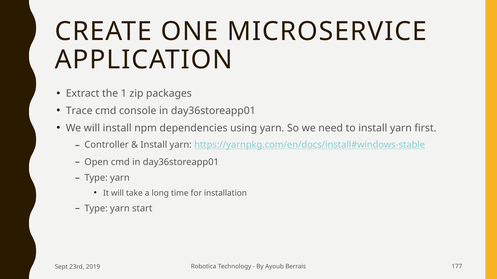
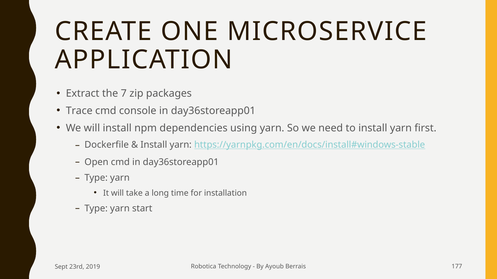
1: 1 -> 7
Controller: Controller -> Dockerfile
